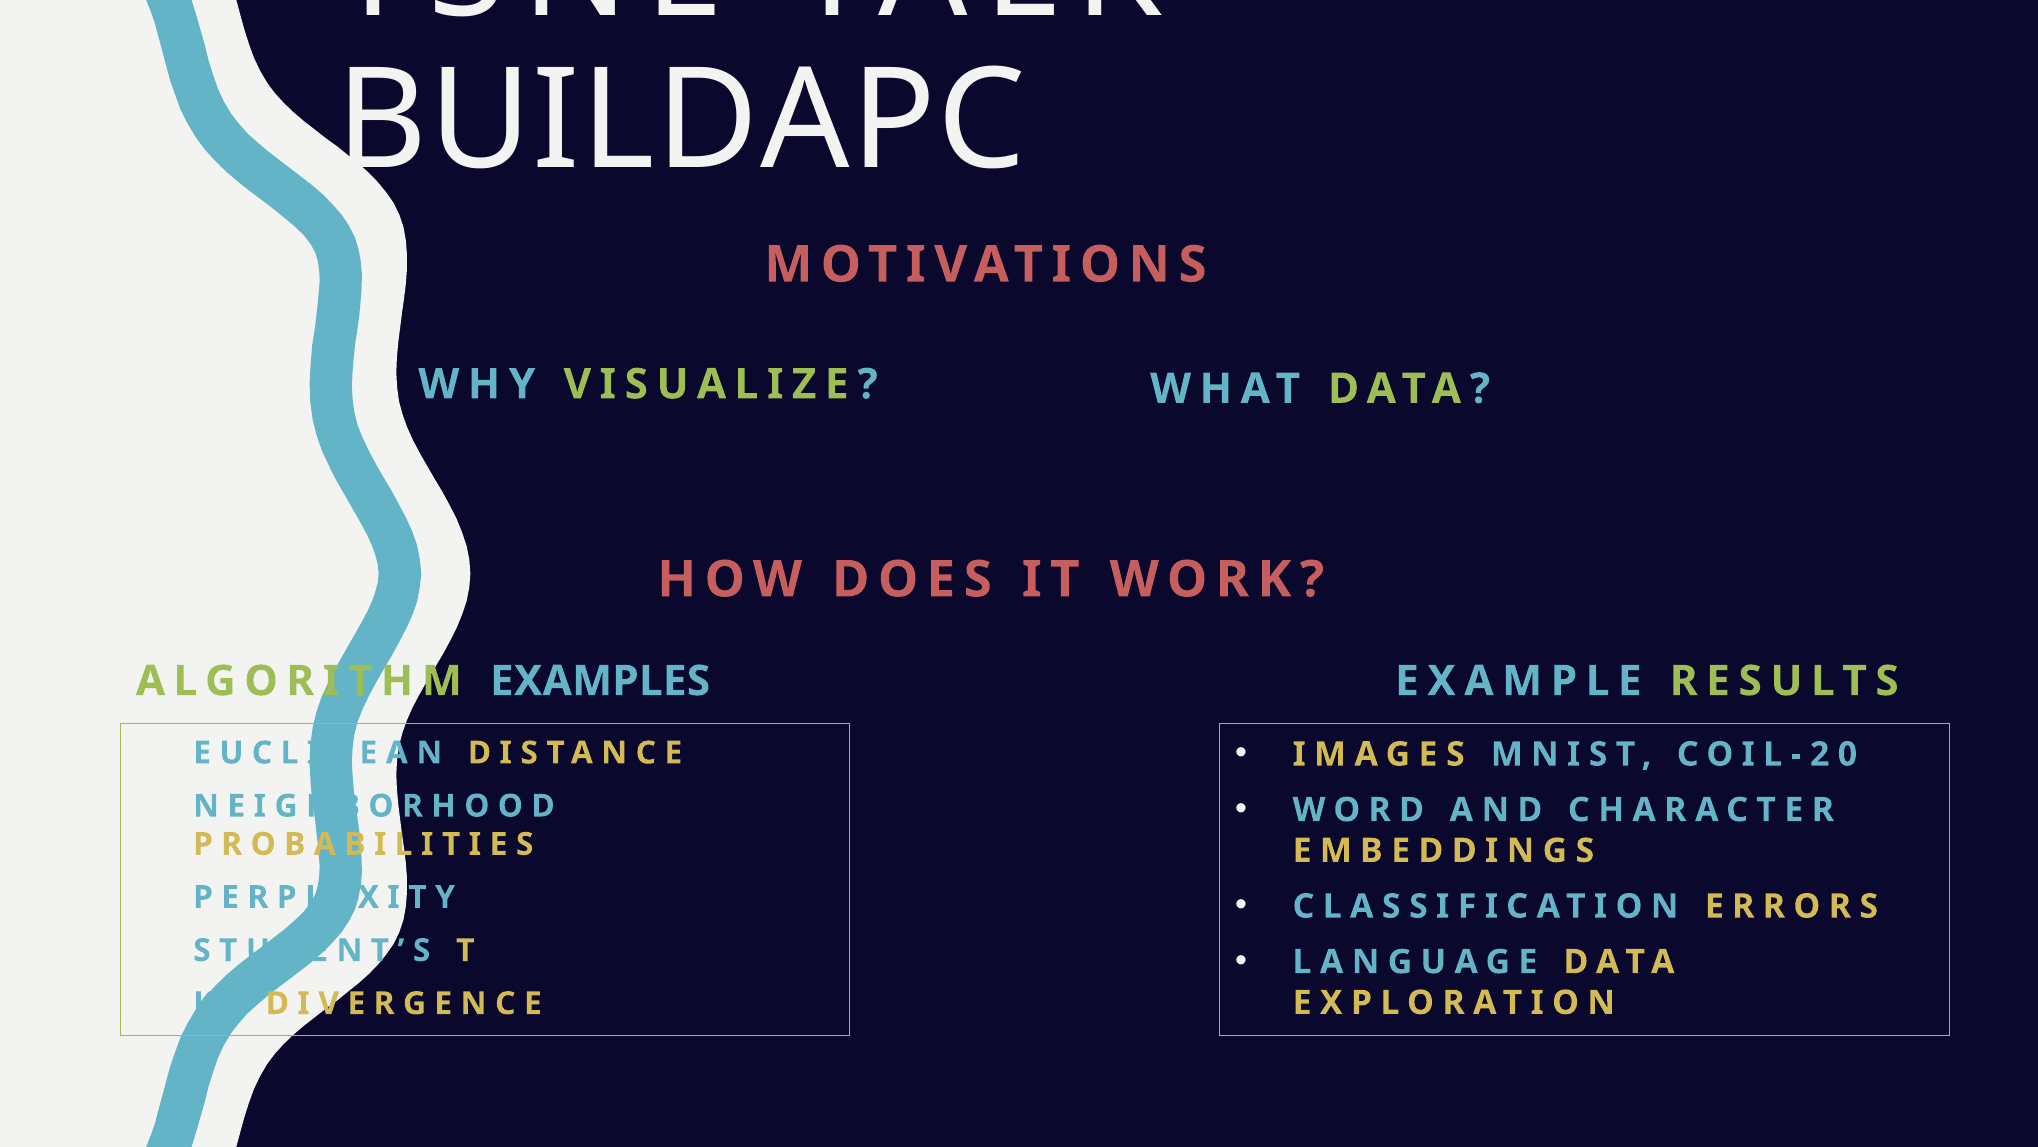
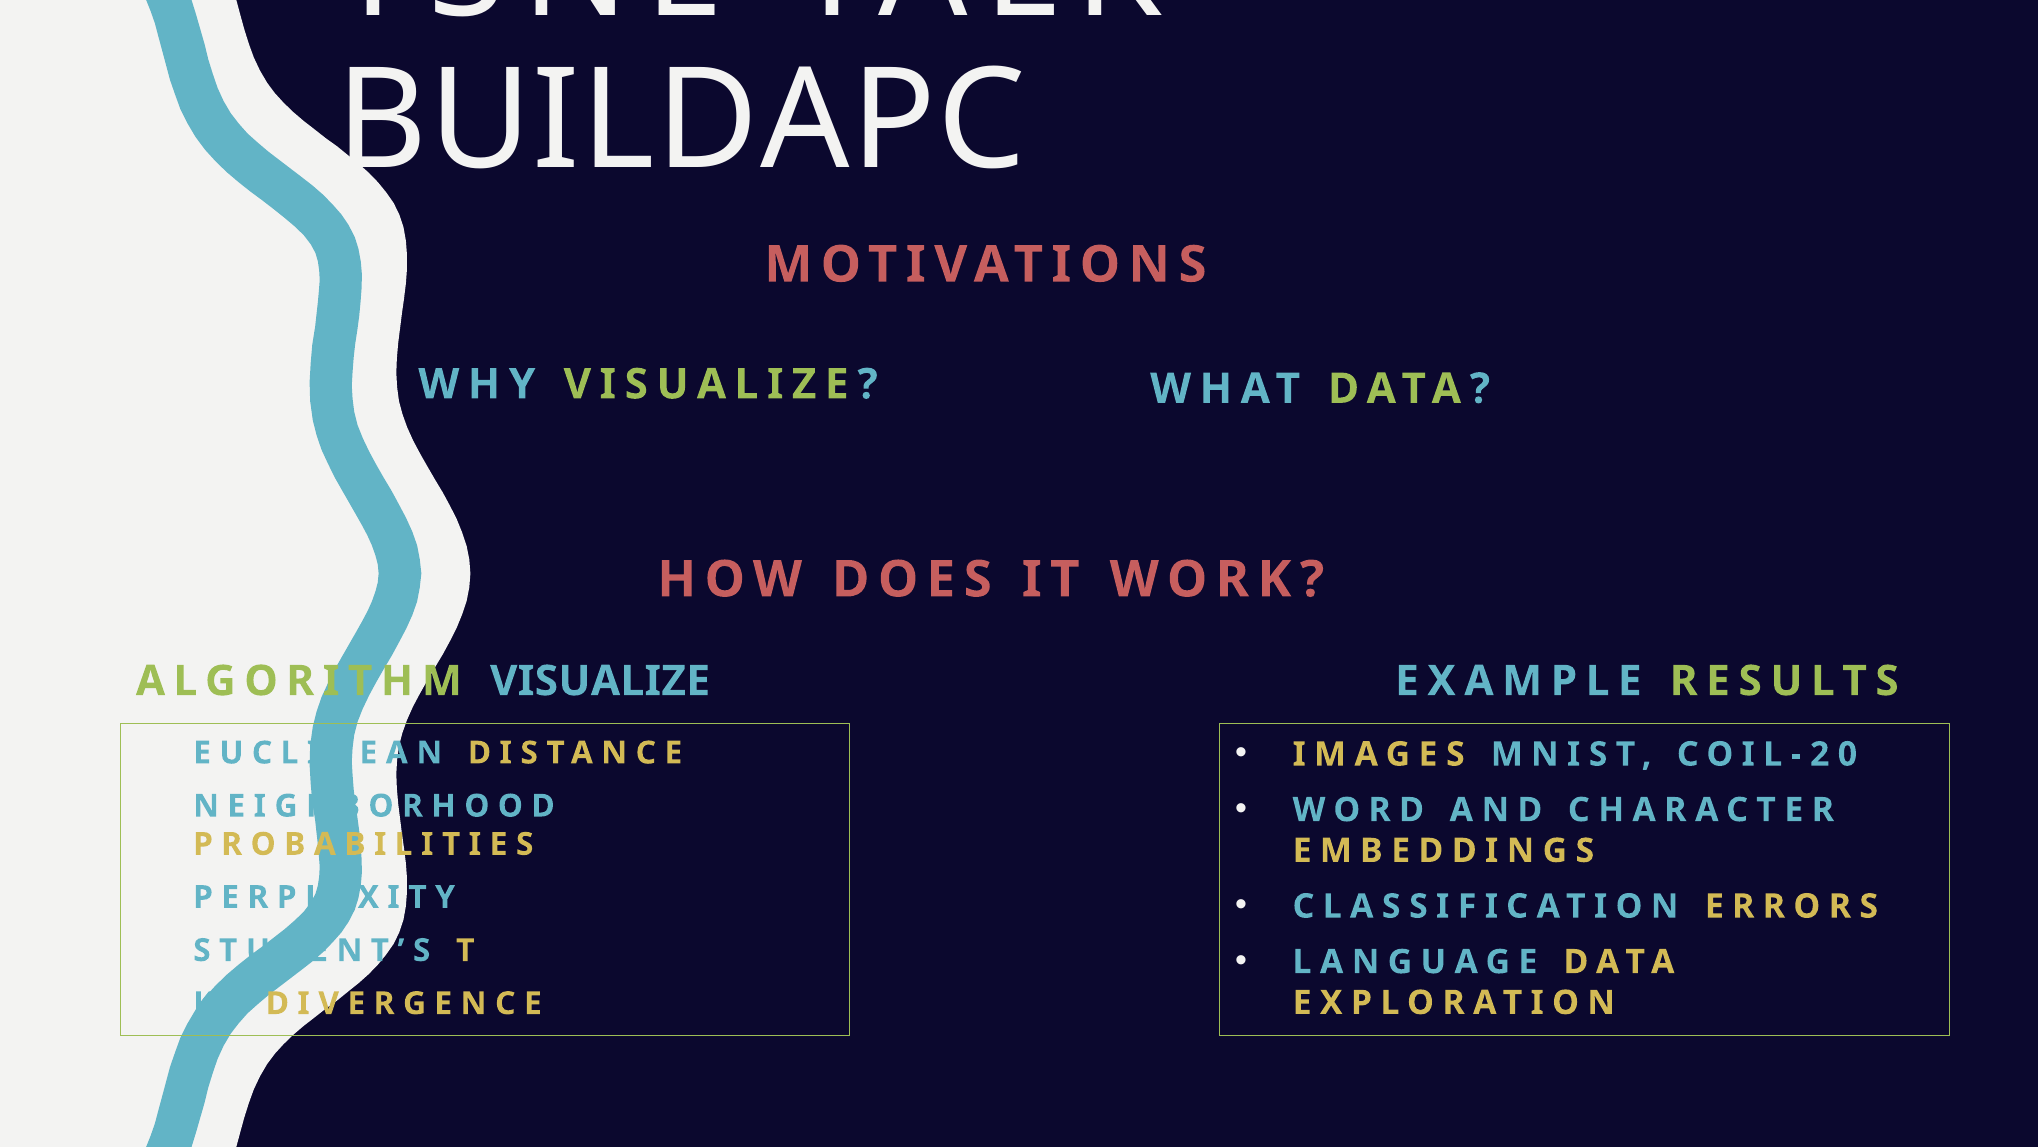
ALGORITHM EXAMPLES: EXAMPLES -> VISUALIZE
